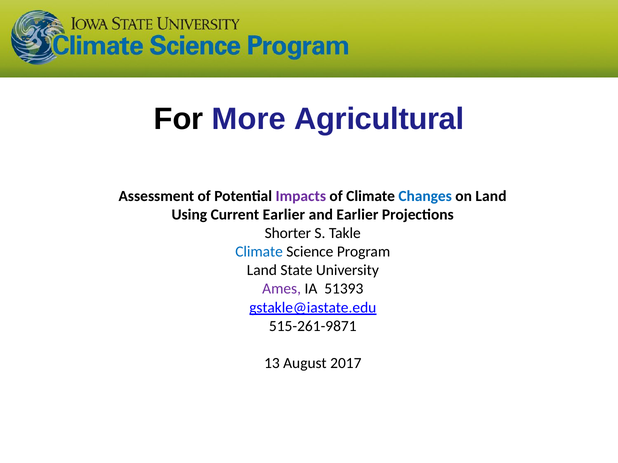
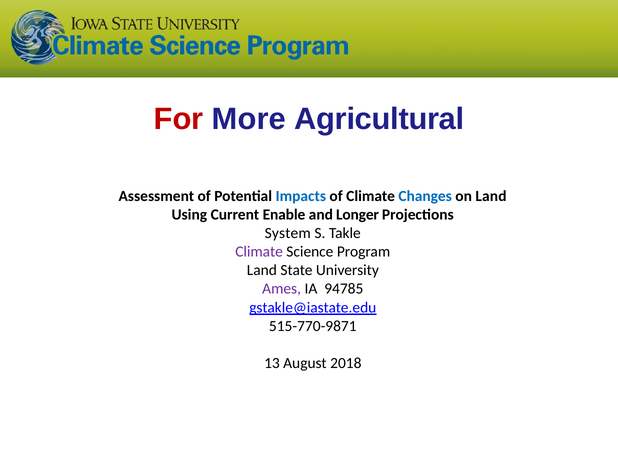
For colour: black -> red
Impacts colour: purple -> blue
Current Earlier: Earlier -> Enable
and Earlier: Earlier -> Longer
Shorter: Shorter -> System
Climate at (259, 252) colour: blue -> purple
51393: 51393 -> 94785
515-261-9871: 515-261-9871 -> 515-770-9871
2017: 2017 -> 2018
